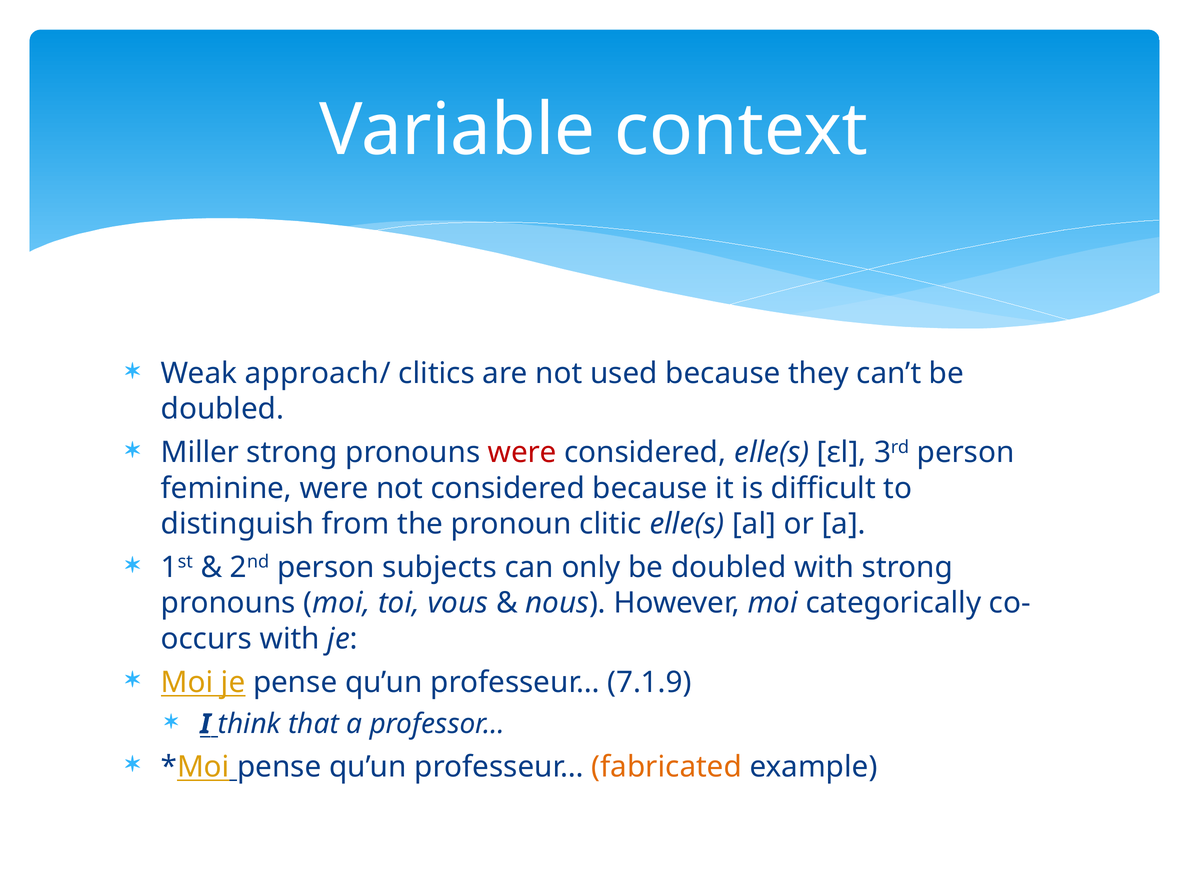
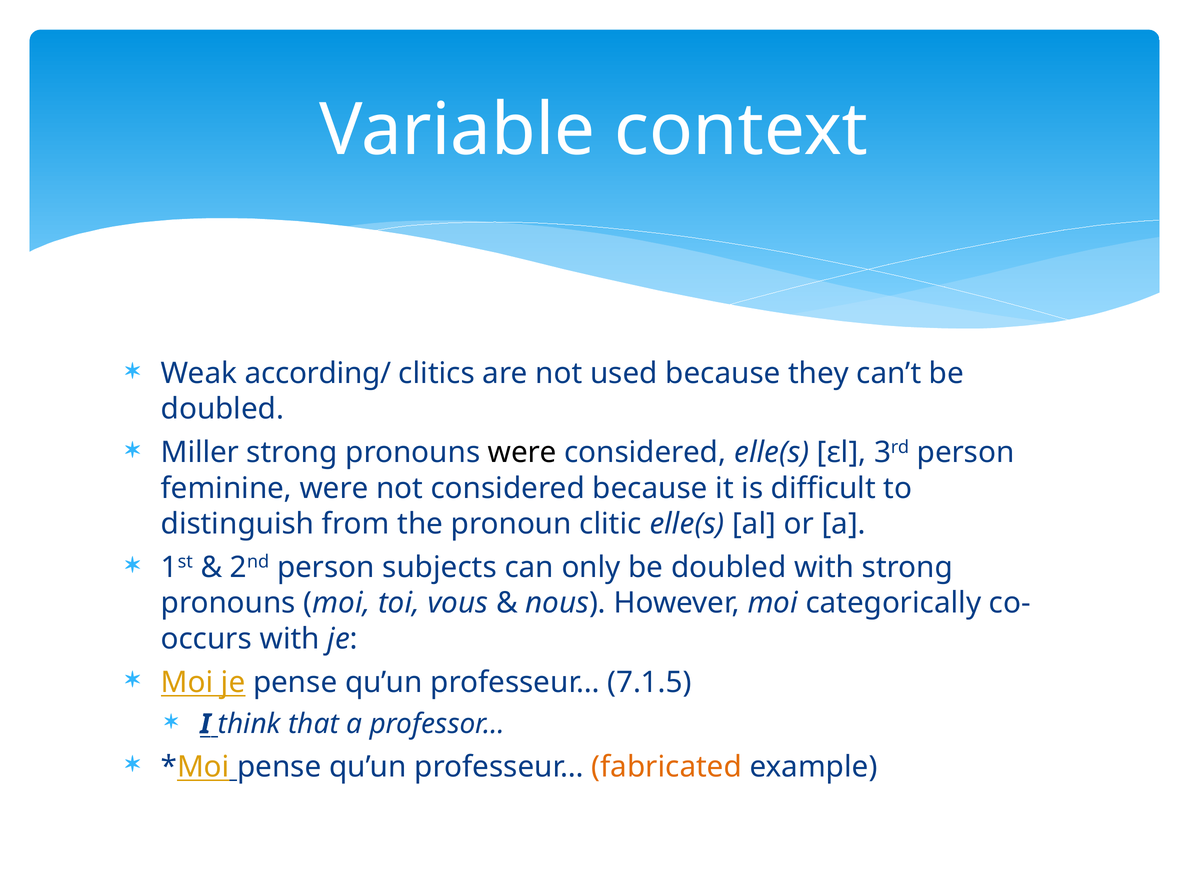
approach/: approach/ -> according/
were at (522, 453) colour: red -> black
7.1.9: 7.1.9 -> 7.1.5
